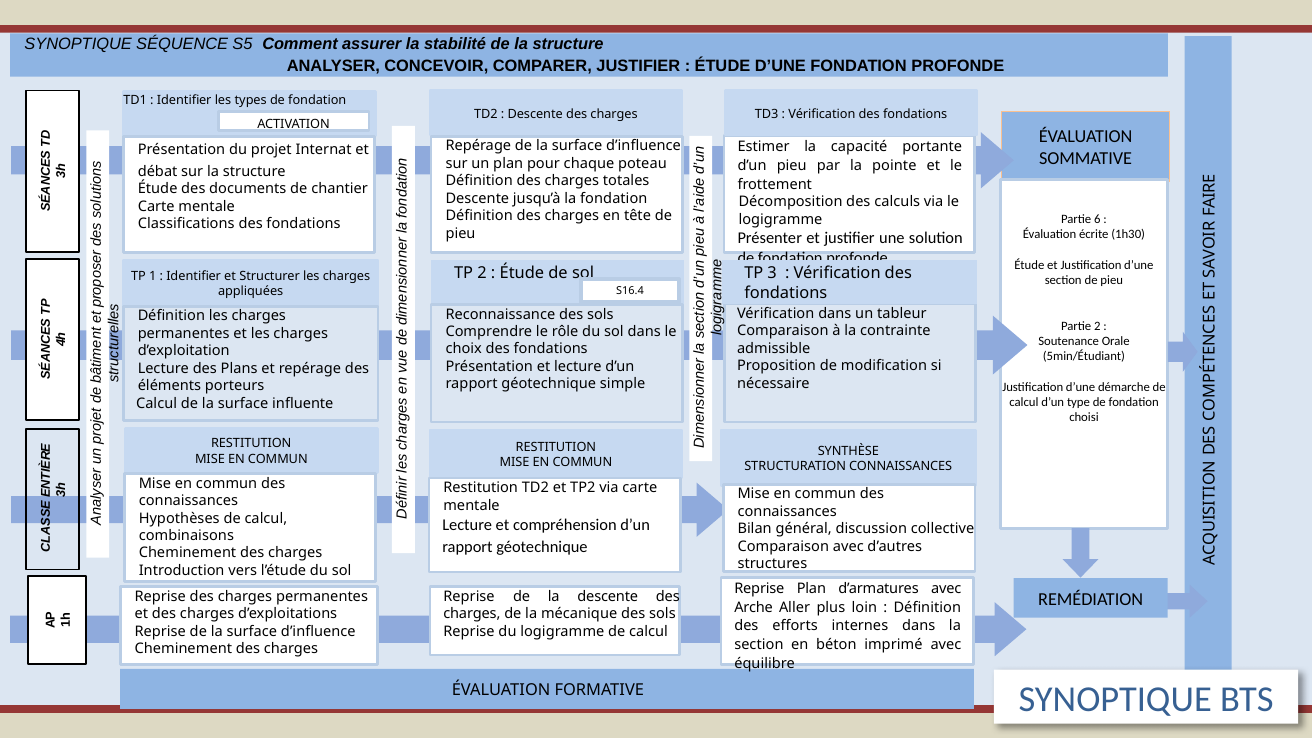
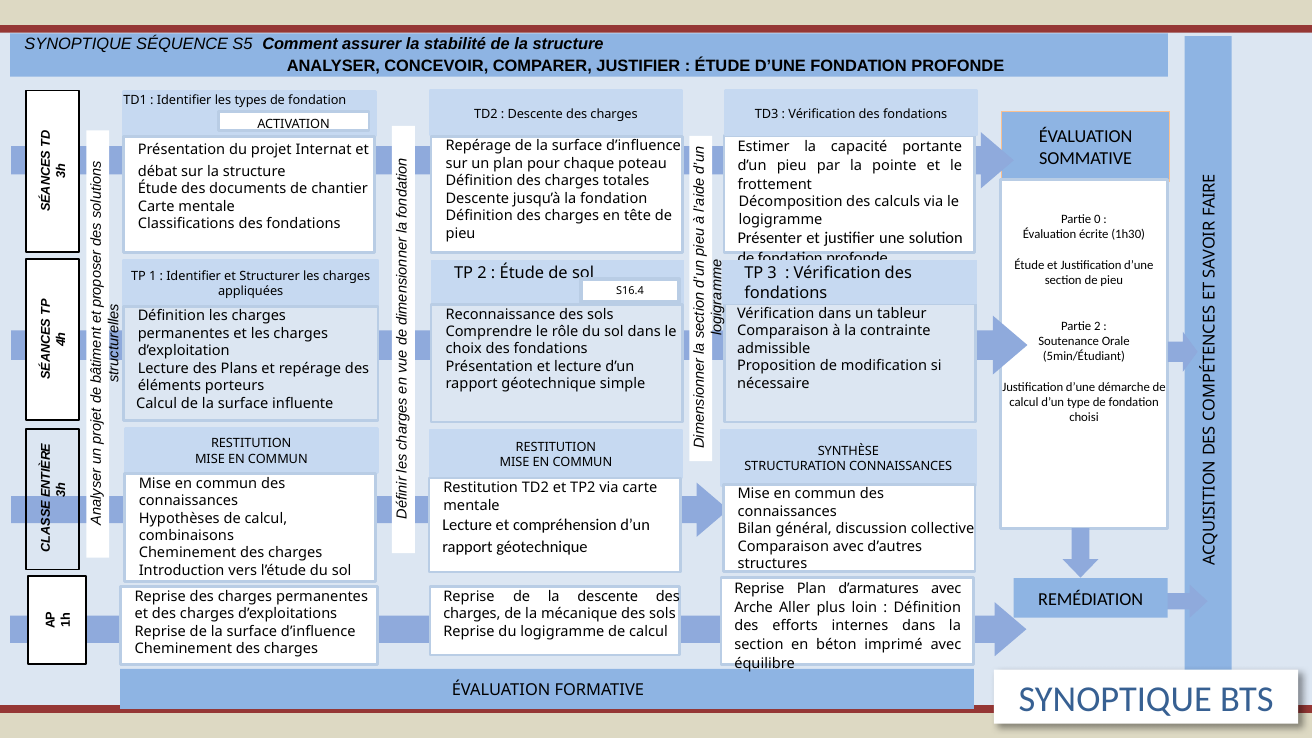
6: 6 -> 0
